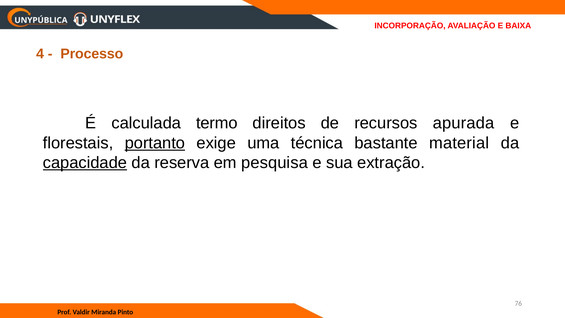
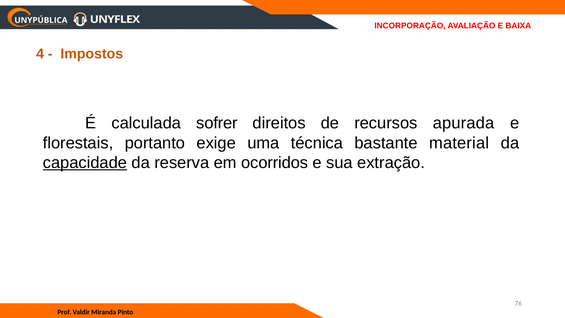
Processo: Processo -> Impostos
termo: termo -> sofrer
portanto underline: present -> none
pesquisa: pesquisa -> ocorridos
